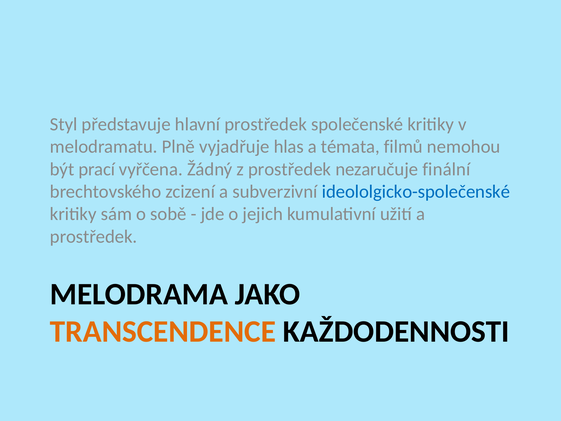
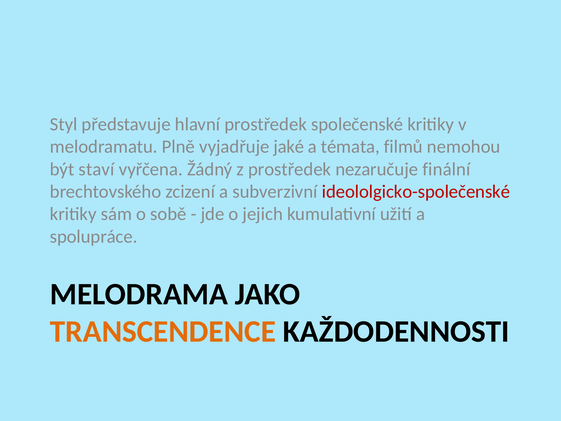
hlas: hlas -> jaké
prací: prací -> staví
ideololgicko-společenské colour: blue -> red
prostředek at (94, 236): prostředek -> spolupráce
